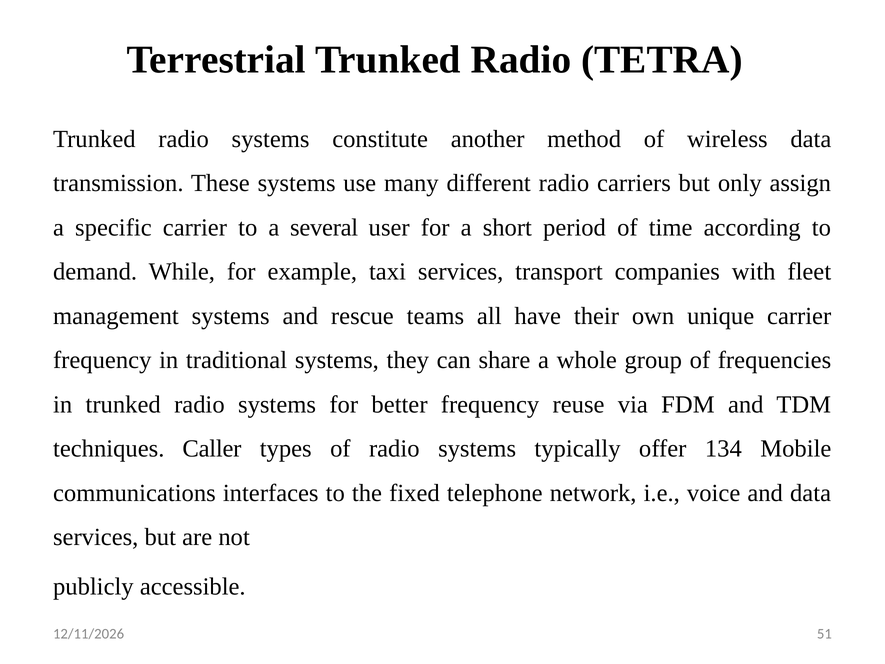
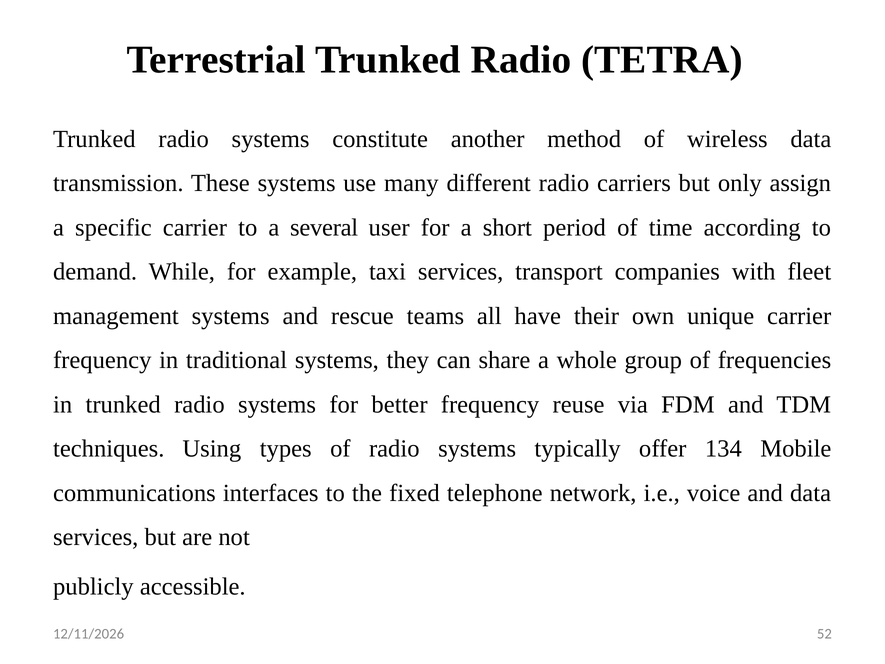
Caller: Caller -> Using
51: 51 -> 52
